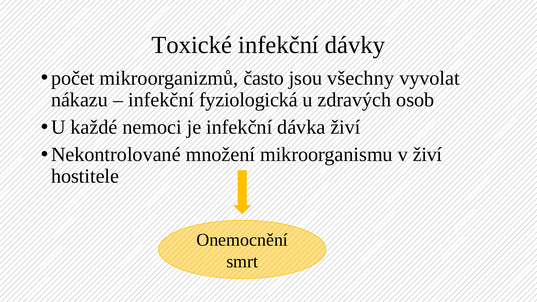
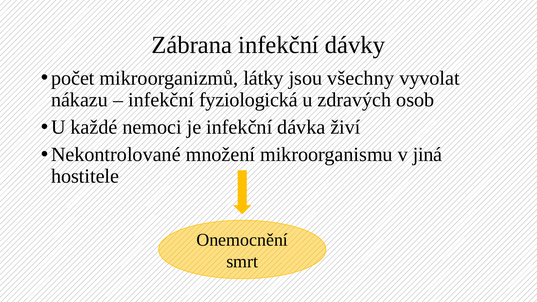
Toxické: Toxické -> Zábrana
často: často -> látky
v živí: živí -> jiná
